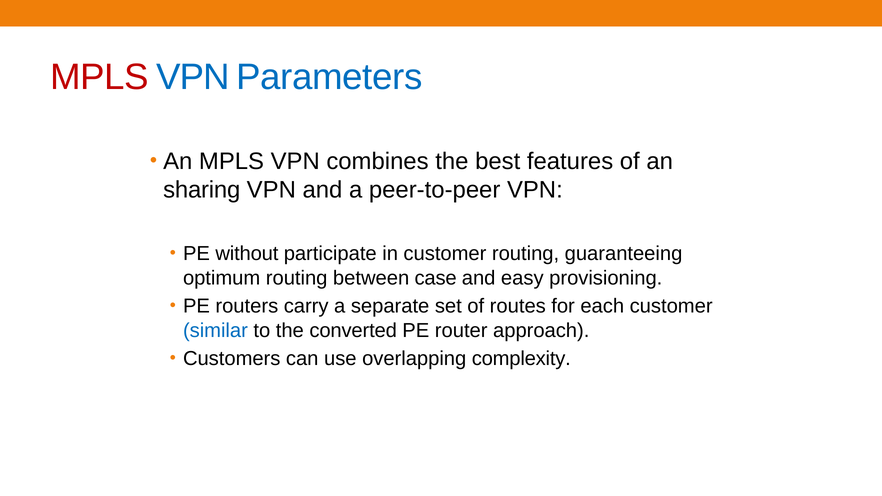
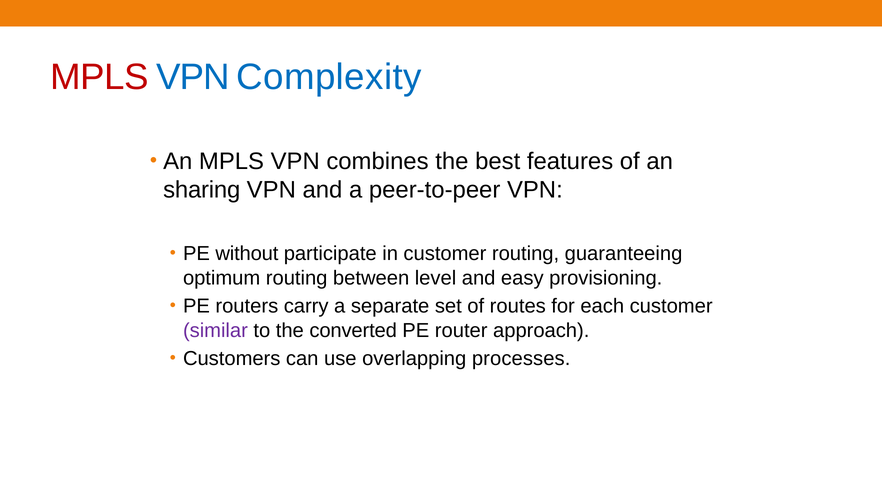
Parameters: Parameters -> Complexity
case: case -> level
similar colour: blue -> purple
complexity: complexity -> processes
